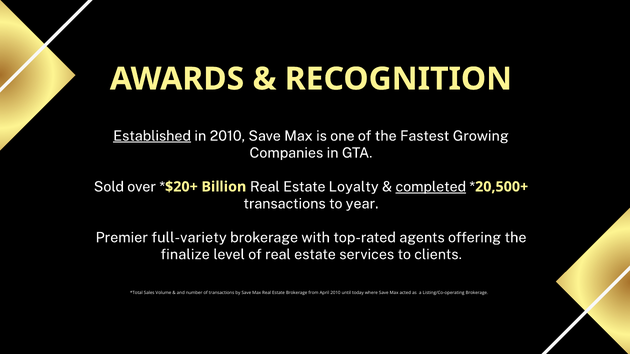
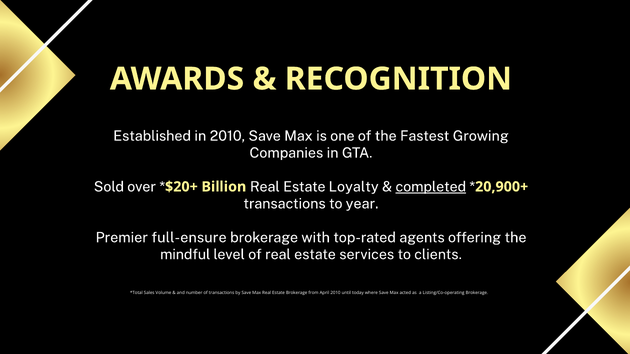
Established underline: present -> none
20,500+: 20,500+ -> 20,900+
full-variety: full-variety -> full-ensure
finalize: finalize -> mindful
